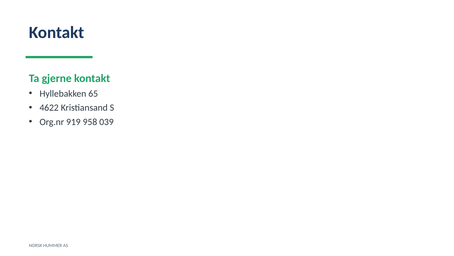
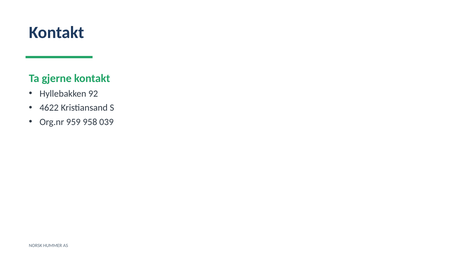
65: 65 -> 92
919: 919 -> 959
